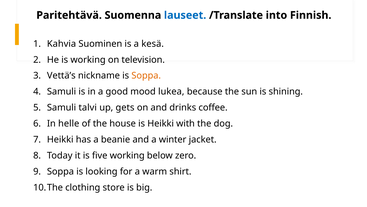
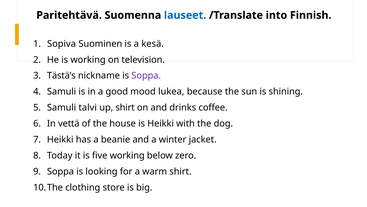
Kahvia: Kahvia -> Sopiva
Vettä’s: Vettä’s -> Tästä’s
Soppa at (146, 76) colour: orange -> purple
up gets: gets -> shirt
helle: helle -> vettä
